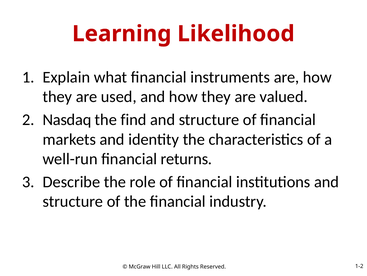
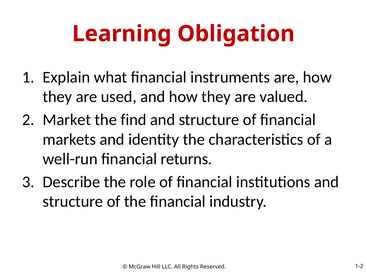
Likelihood: Likelihood -> Obligation
Nasdaq: Nasdaq -> Market
